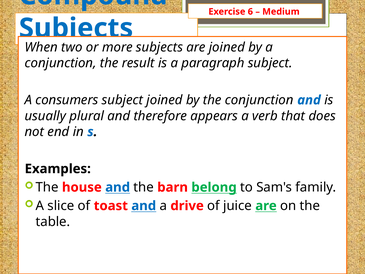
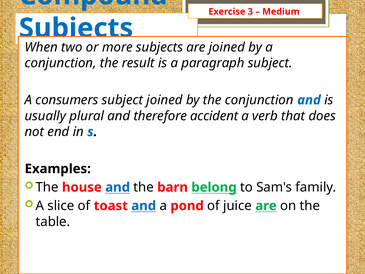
6: 6 -> 3
appears: appears -> accident
drive: drive -> pond
